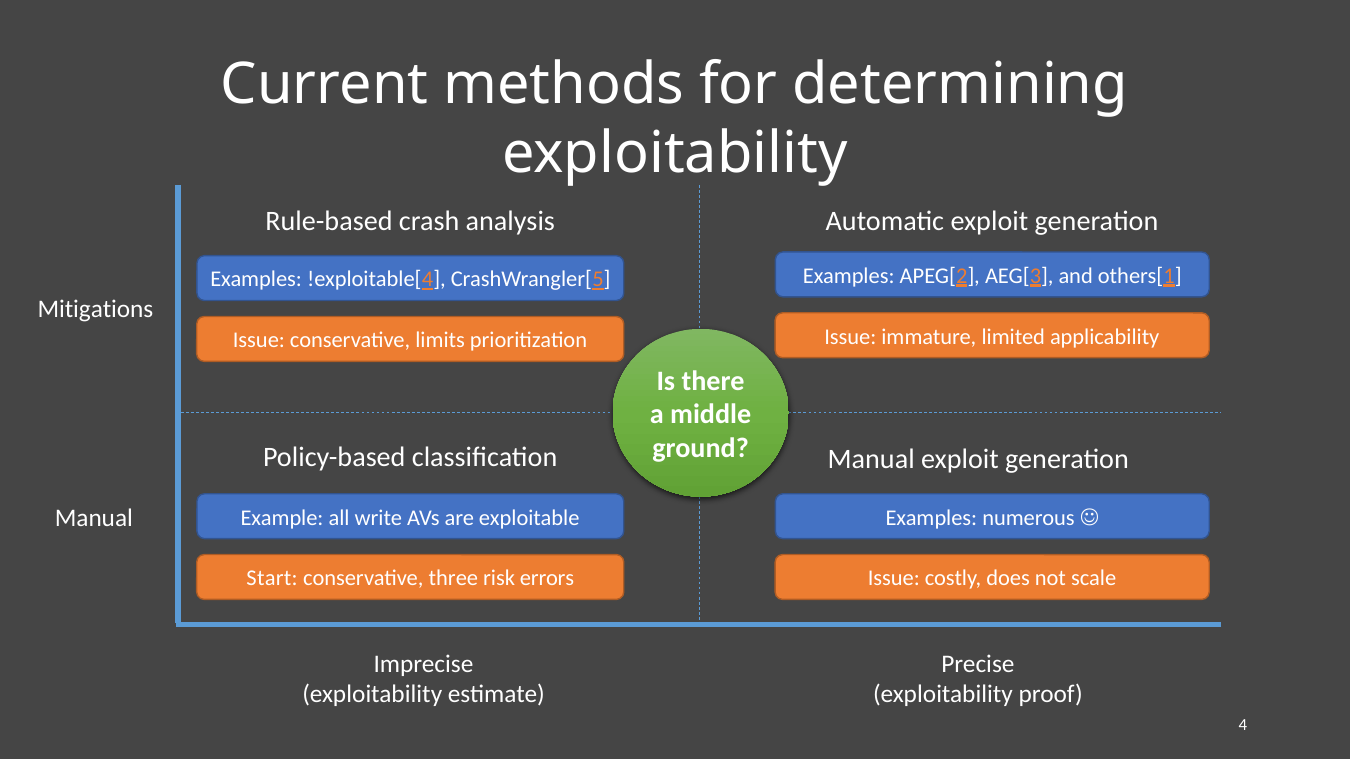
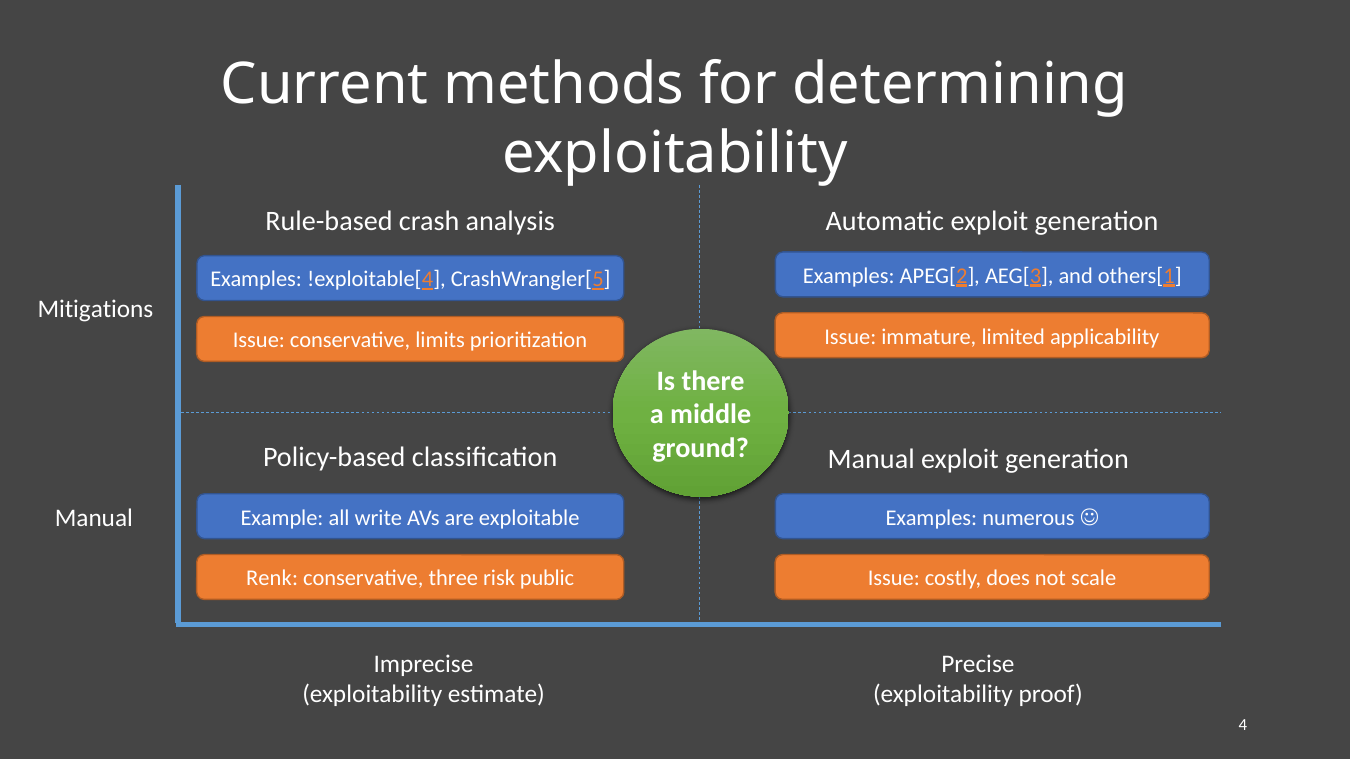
Start: Start -> Renk
errors: errors -> public
